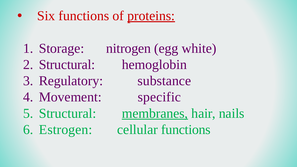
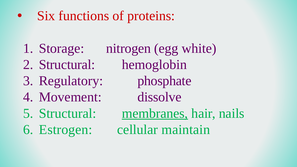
proteins underline: present -> none
substance: substance -> phosphate
specific: specific -> dissolve
cellular functions: functions -> maintain
